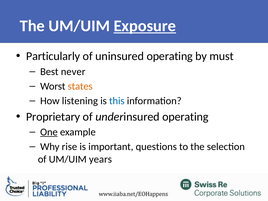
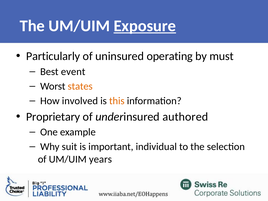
never: never -> event
listening: listening -> involved
this colour: blue -> orange
underinsured operating: operating -> authored
One underline: present -> none
rise: rise -> suit
questions: questions -> individual
